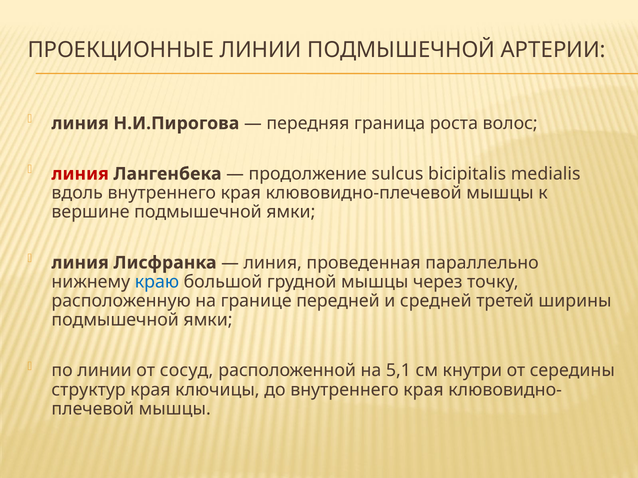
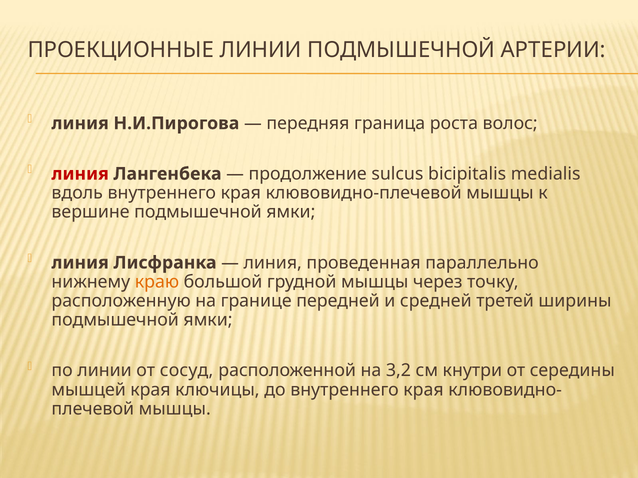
краю colour: blue -> orange
5,1: 5,1 -> 3,2
структур: структур -> мышцей
